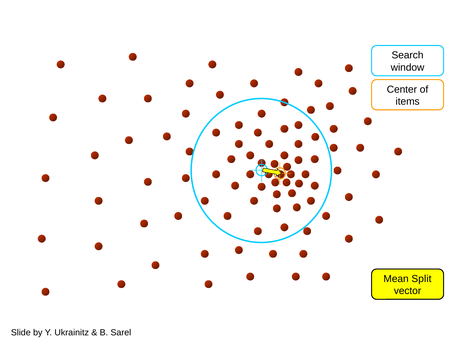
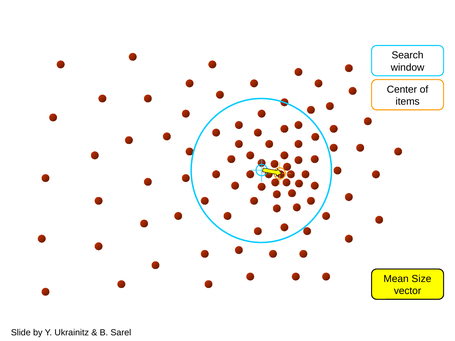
Split: Split -> Size
